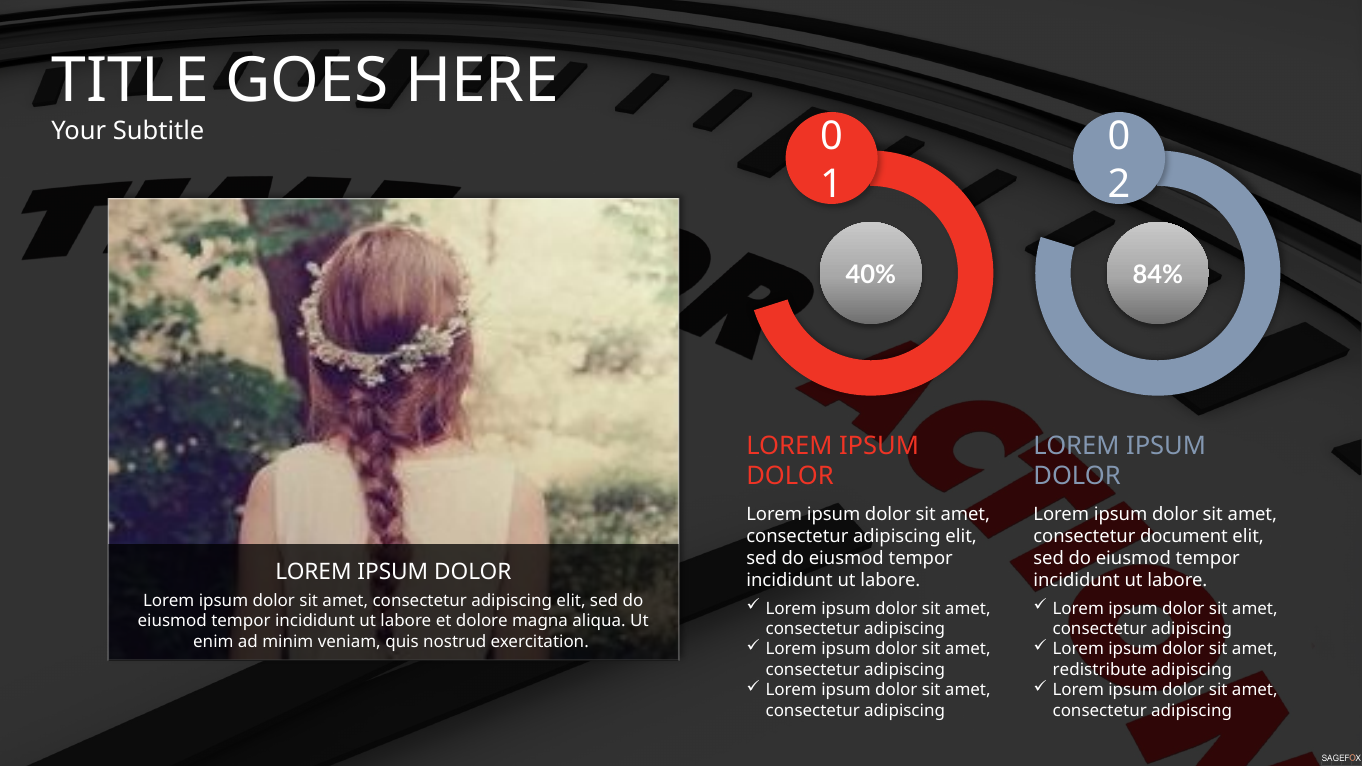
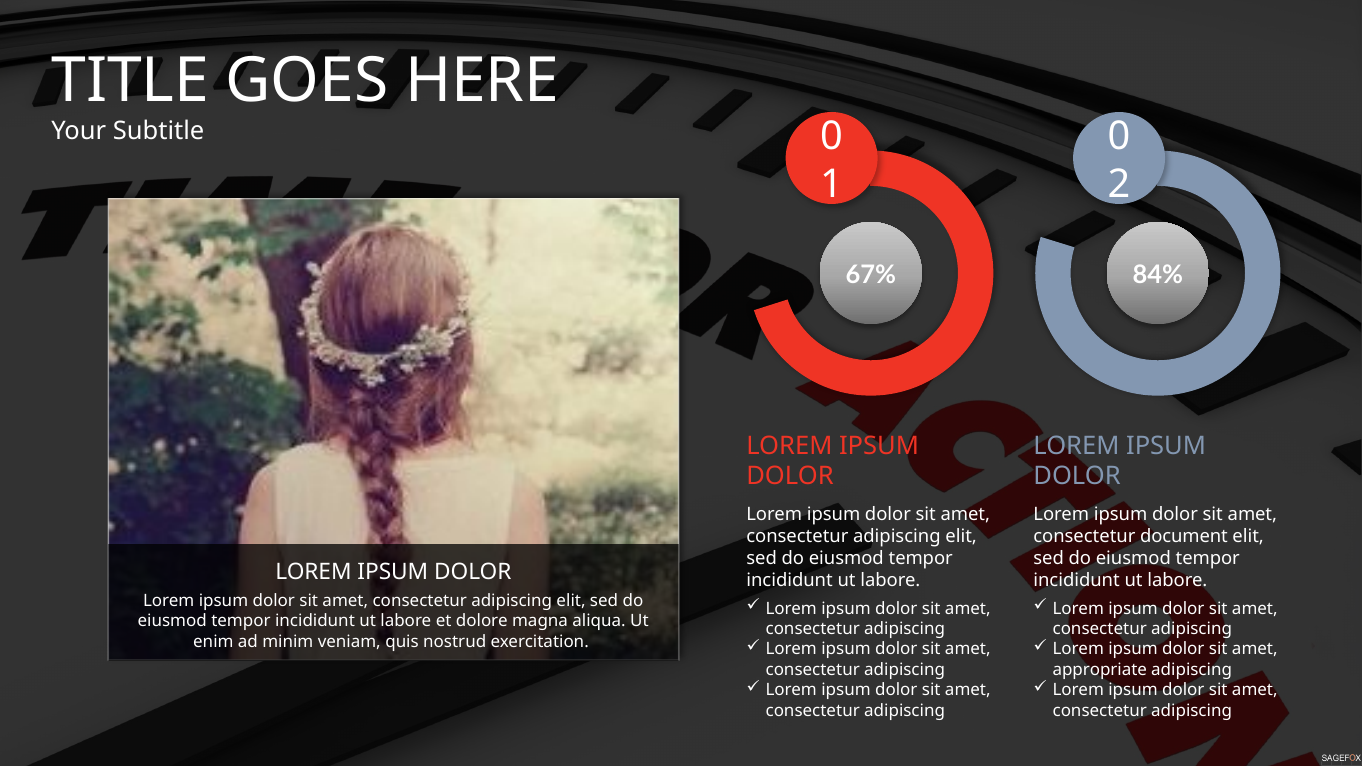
40%: 40% -> 67%
redistribute: redistribute -> appropriate
